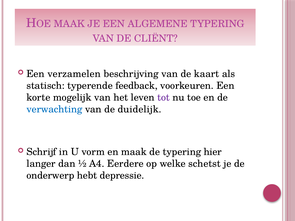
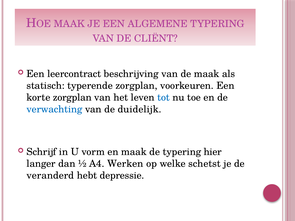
verzamelen: verzamelen -> leercontract
de kaart: kaart -> maak
typerende feedback: feedback -> zorgplan
korte mogelijk: mogelijk -> zorgplan
tot colour: purple -> blue
Eerdere: Eerdere -> Werken
onderwerp: onderwerp -> veranderd
